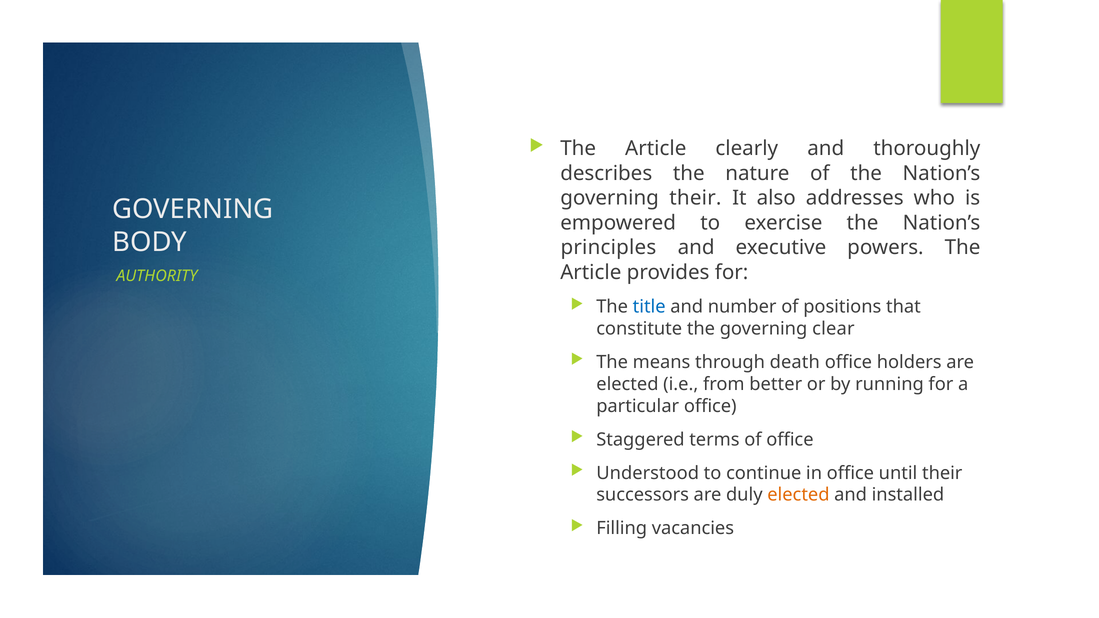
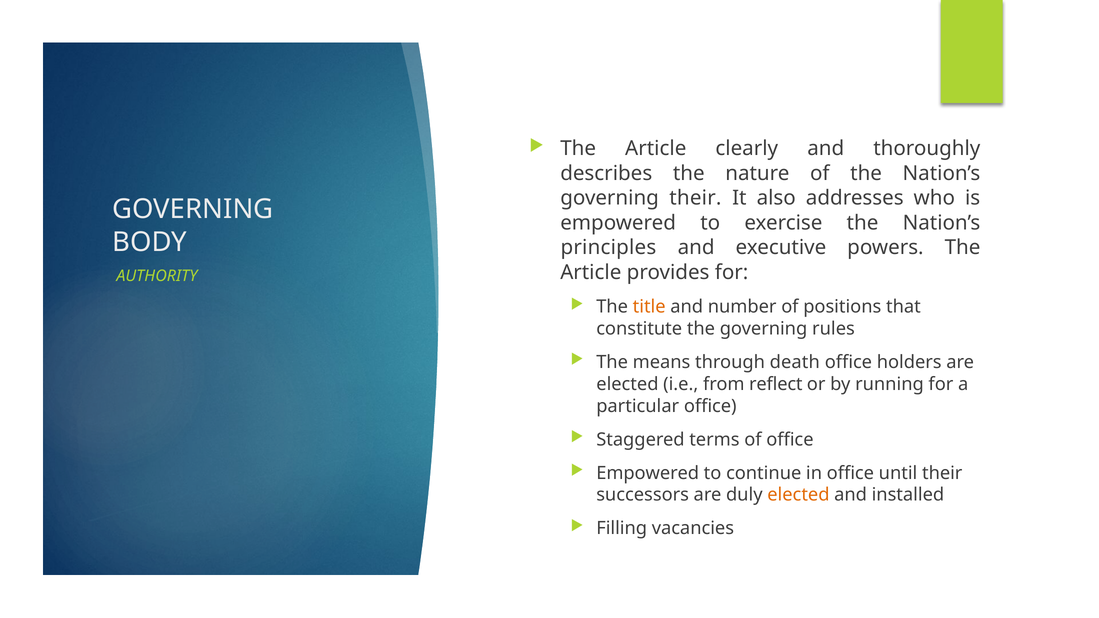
title colour: blue -> orange
clear: clear -> rules
better: better -> reflect
Understood at (648, 473): Understood -> Empowered
